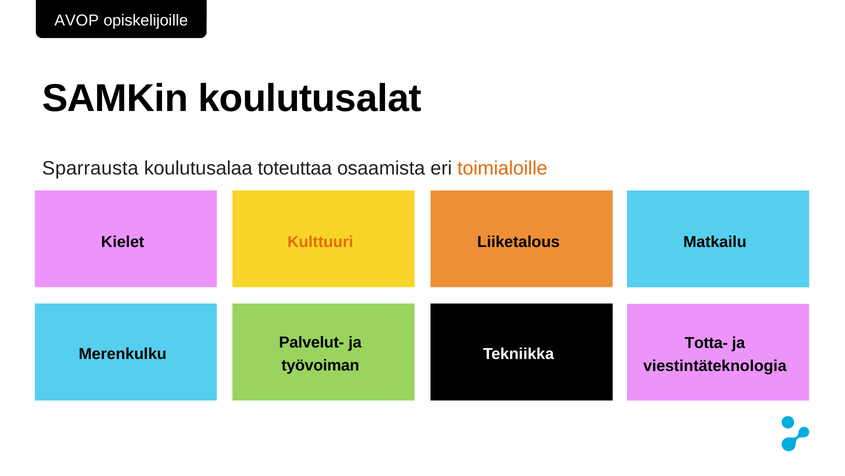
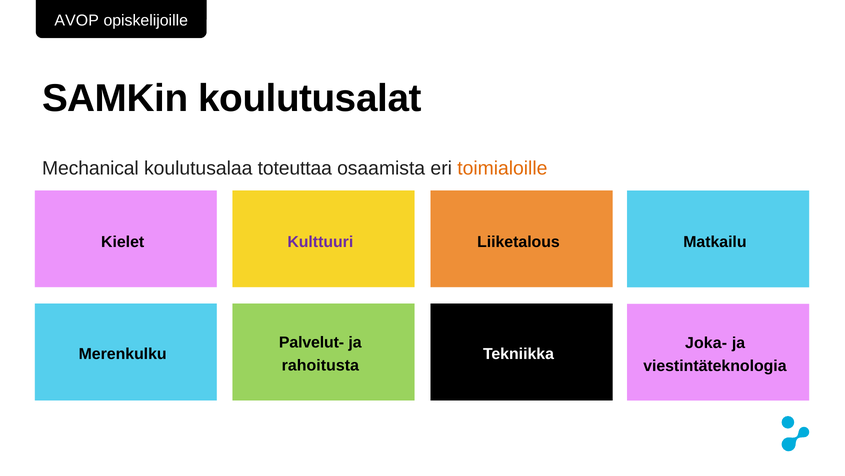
Sparrausta: Sparrausta -> Mechanical
Kulttuuri colour: orange -> purple
Totta-: Totta- -> Joka-
työvoiman: työvoiman -> rahoitusta
